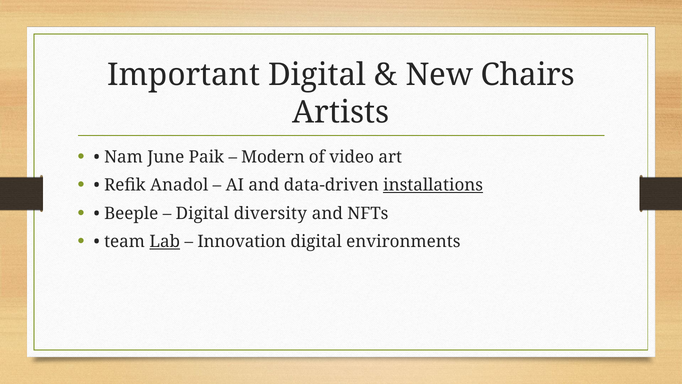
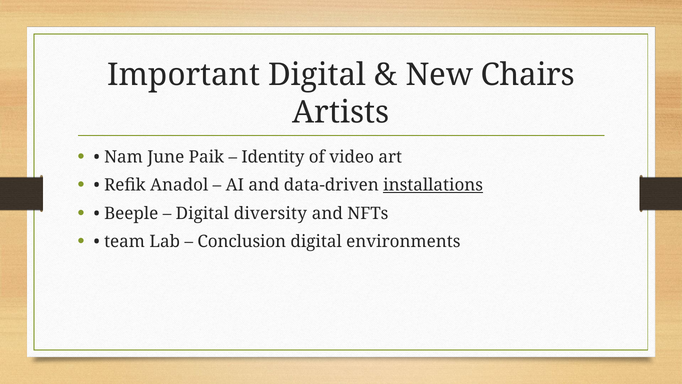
Modern: Modern -> Identity
Lab underline: present -> none
Innovation: Innovation -> Conclusion
